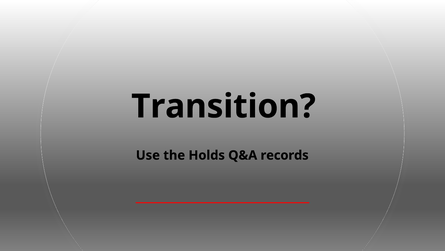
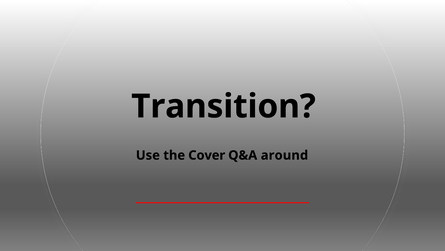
Holds: Holds -> Cover
records: records -> around
